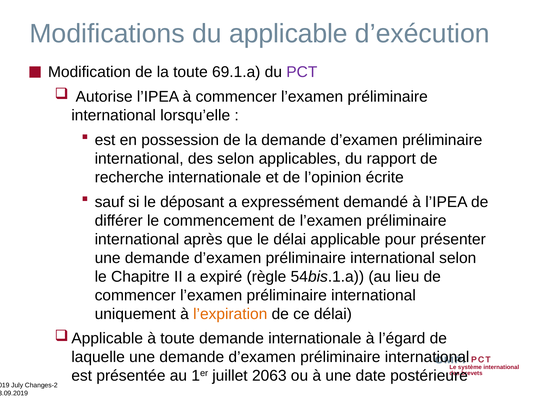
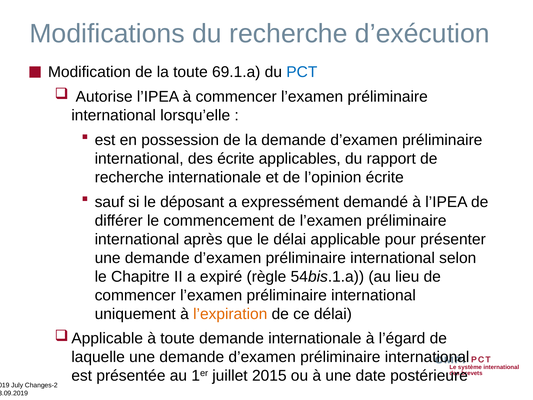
du applicable: applicable -> recherche
PCT colour: purple -> blue
des selon: selon -> écrite
2063: 2063 -> 2015
